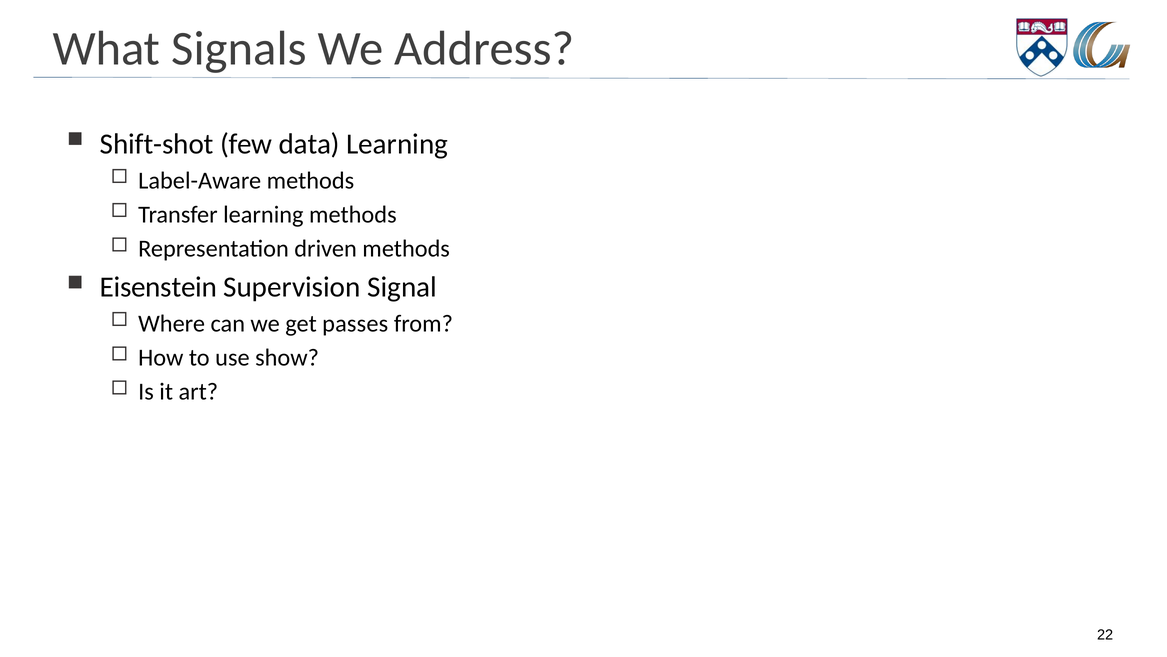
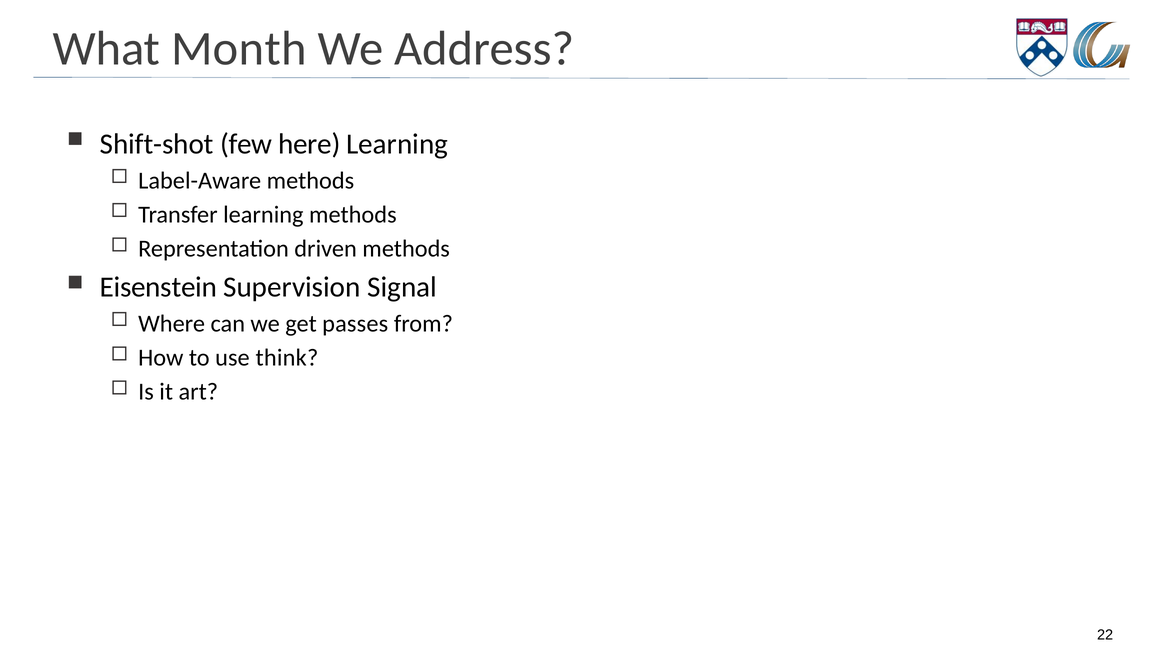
Signals: Signals -> Month
data: data -> here
show: show -> think
